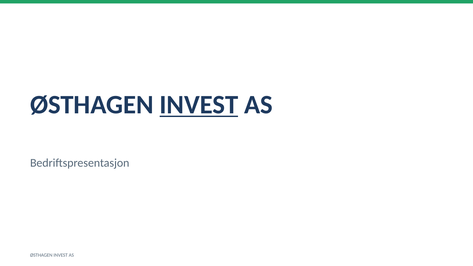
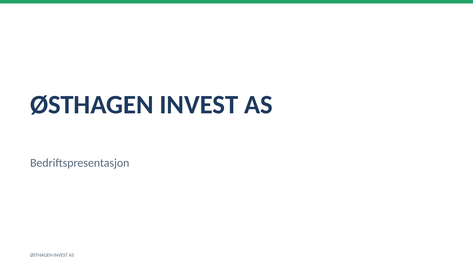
INVEST at (199, 105) underline: present -> none
